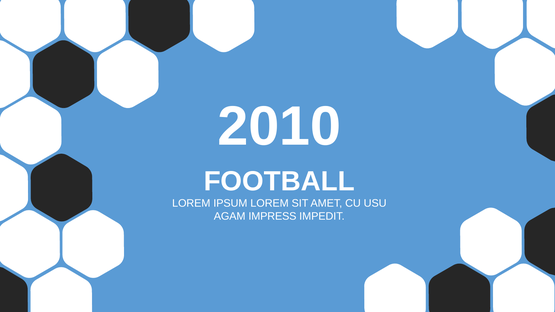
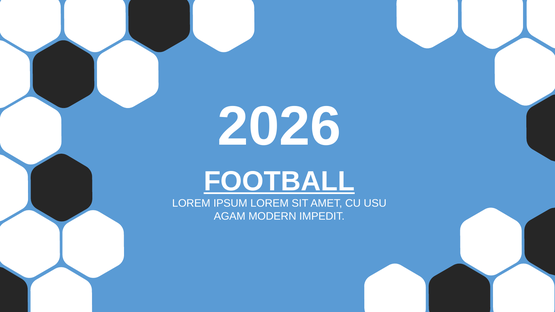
2010: 2010 -> 2026
FOOTBALL underline: none -> present
IMPRESS: IMPRESS -> MODERN
